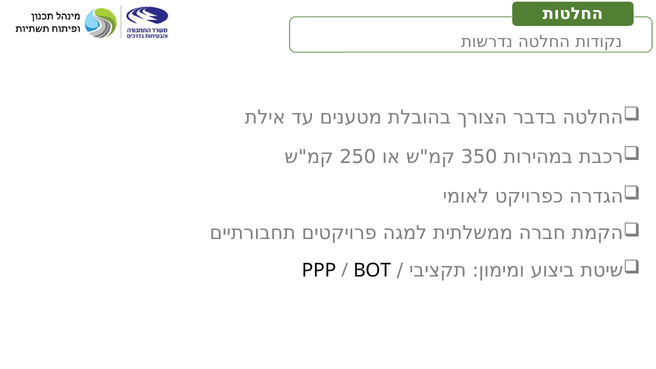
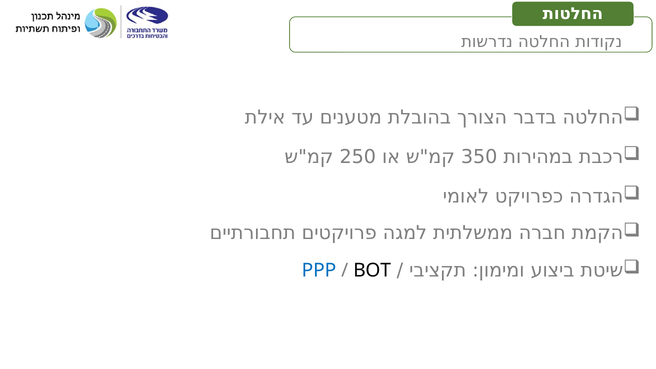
PPP colour: black -> blue
